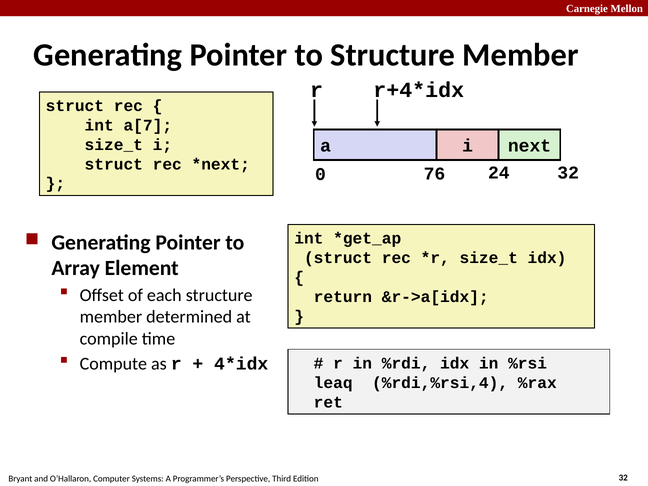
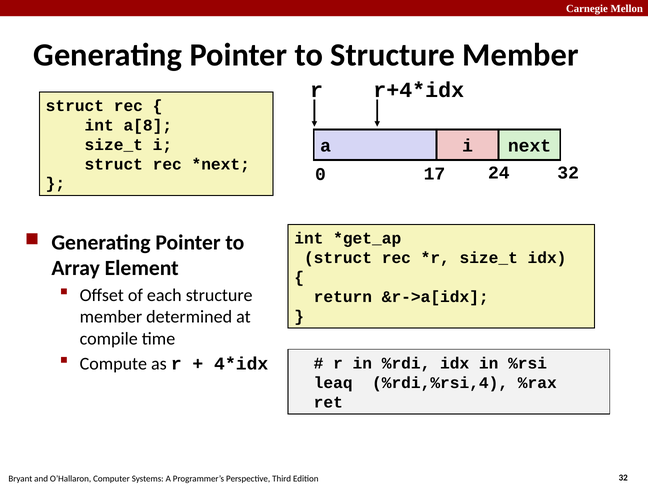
a[7: a[7 -> a[8
76: 76 -> 17
